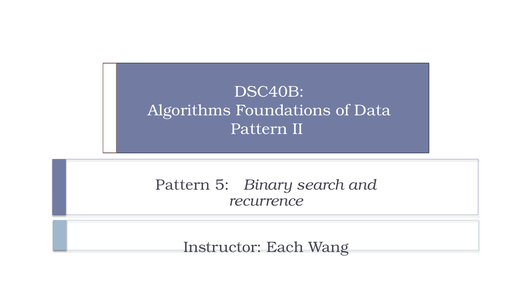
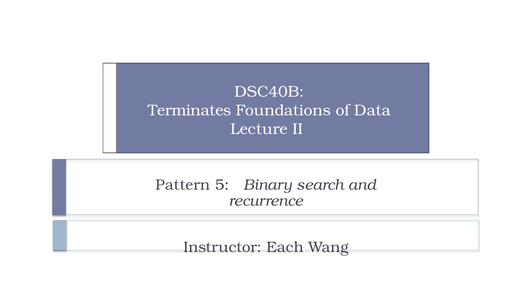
Algorithms: Algorithms -> Terminates
Pattern at (259, 129): Pattern -> Lecture
